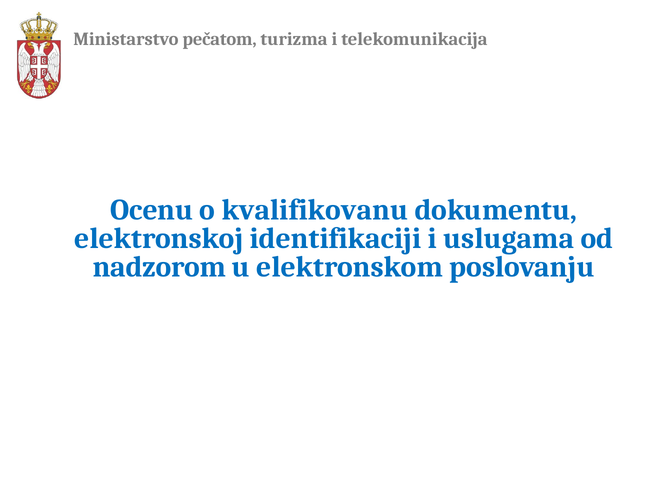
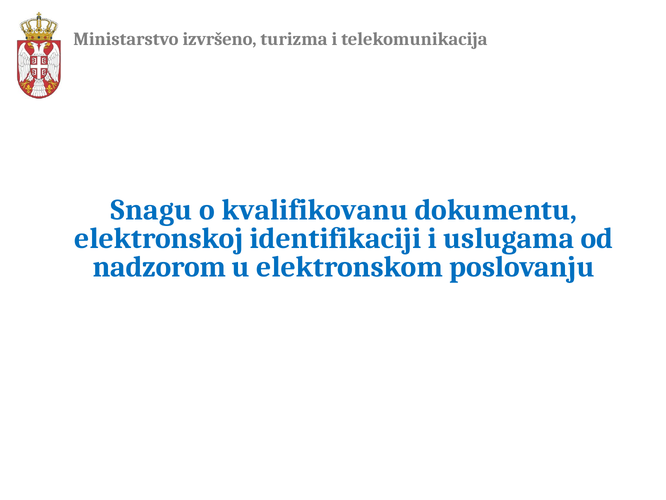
pečatom: pečatom -> izvršeno
Ocenu: Ocenu -> Snagu
